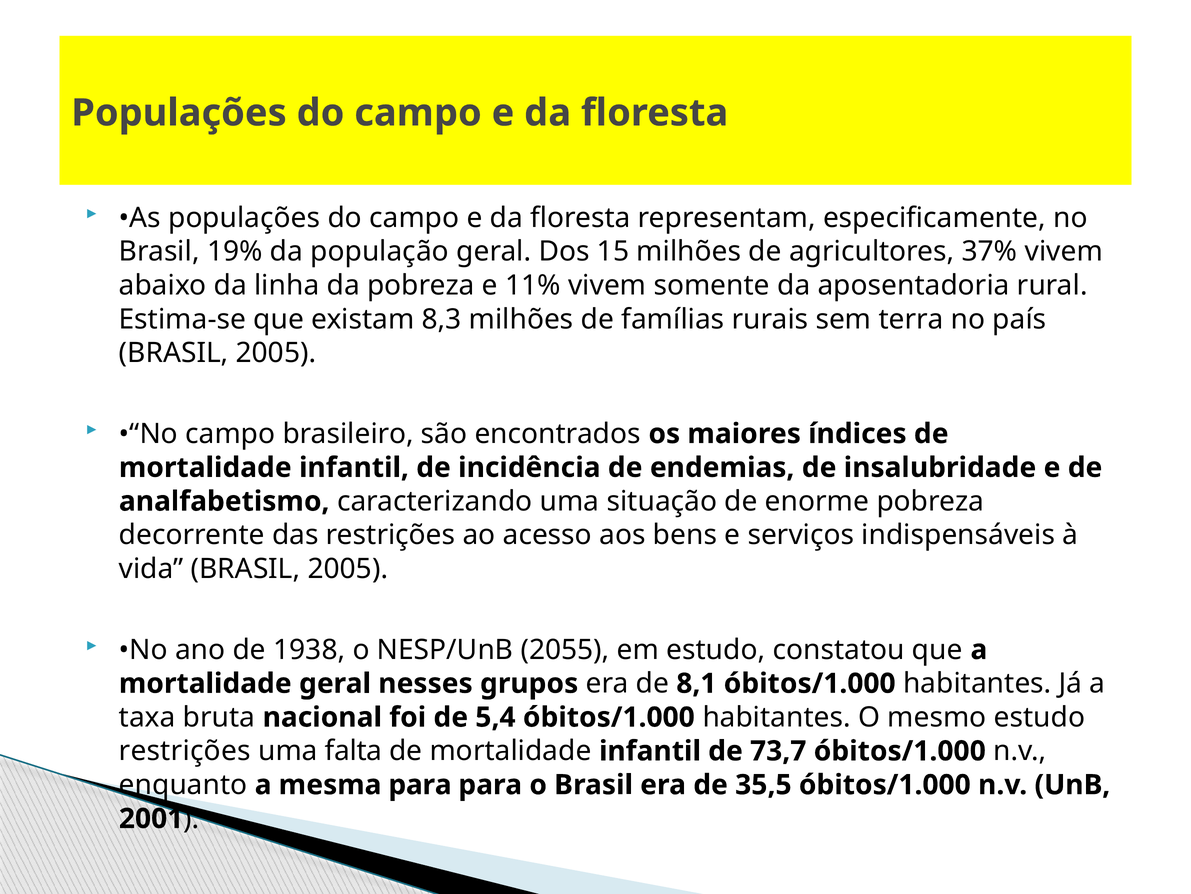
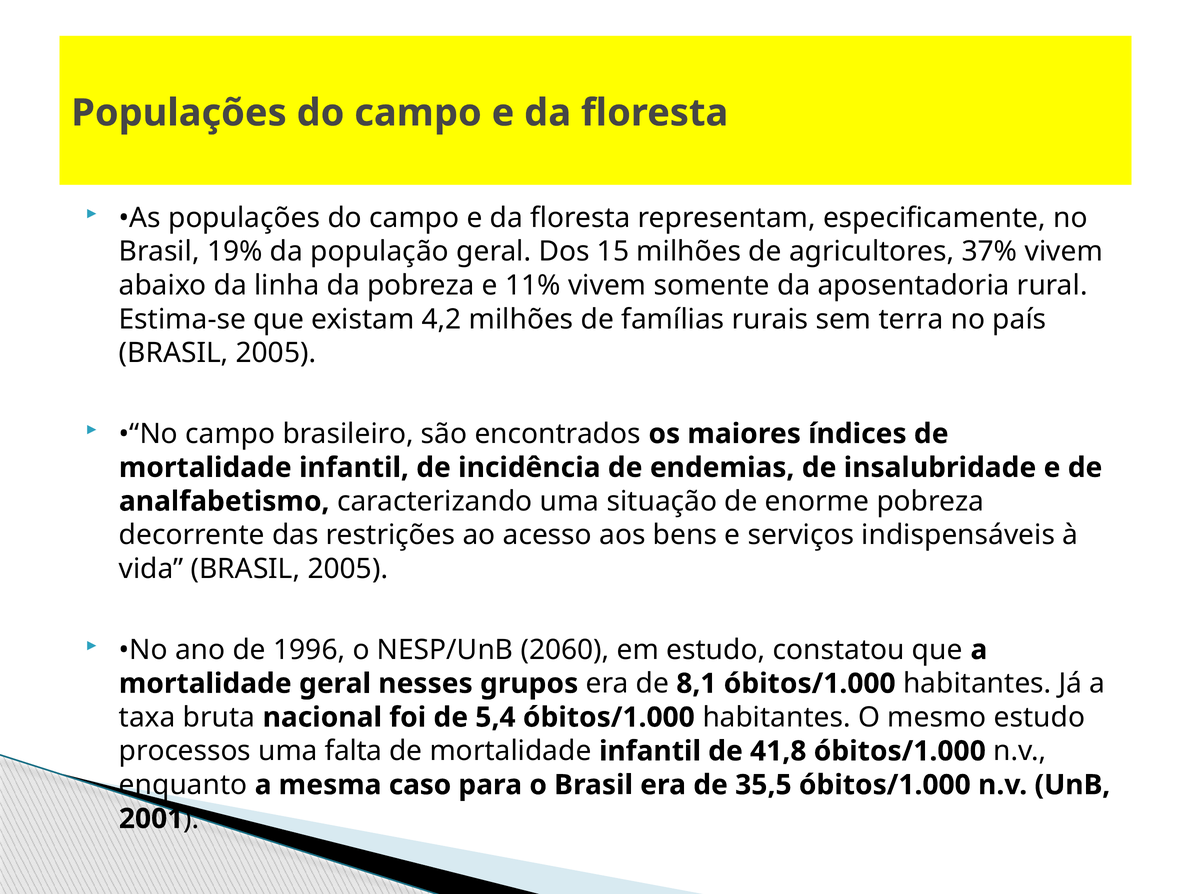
8,3: 8,3 -> 4,2
1938: 1938 -> 1996
2055: 2055 -> 2060
restrições at (185, 751): restrições -> processos
73,7: 73,7 -> 41,8
mesma para: para -> caso
